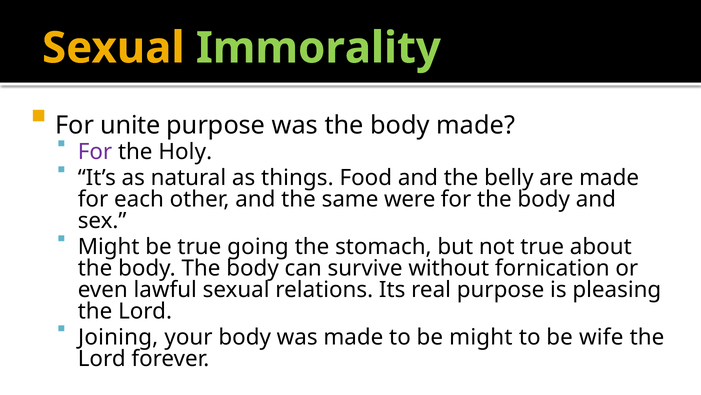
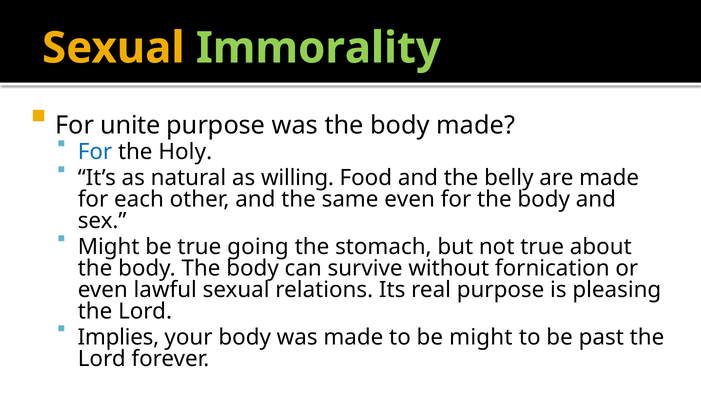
For at (95, 152) colour: purple -> blue
things: things -> willing
same were: were -> even
Joining: Joining -> Implies
wife: wife -> past
